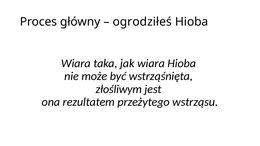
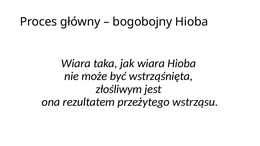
ogrodziłeś: ogrodziłeś -> bogobojny
